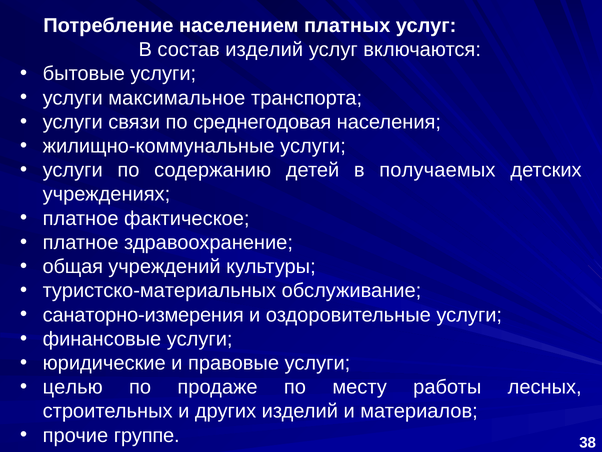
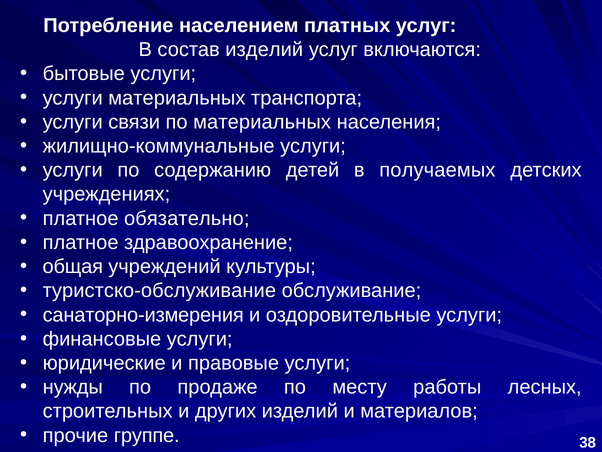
услуги максимальное: максимальное -> материальных
по среднегодовая: среднегодовая -> материальных
фактическое: фактическое -> обязательно
туристско-материальных: туристско-материальных -> туристско-обслуживание
целью: целью -> нужды
